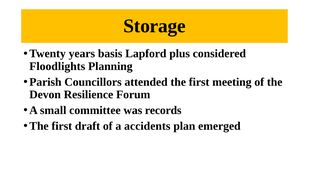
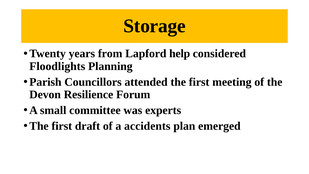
basis: basis -> from
plus: plus -> help
records: records -> experts
